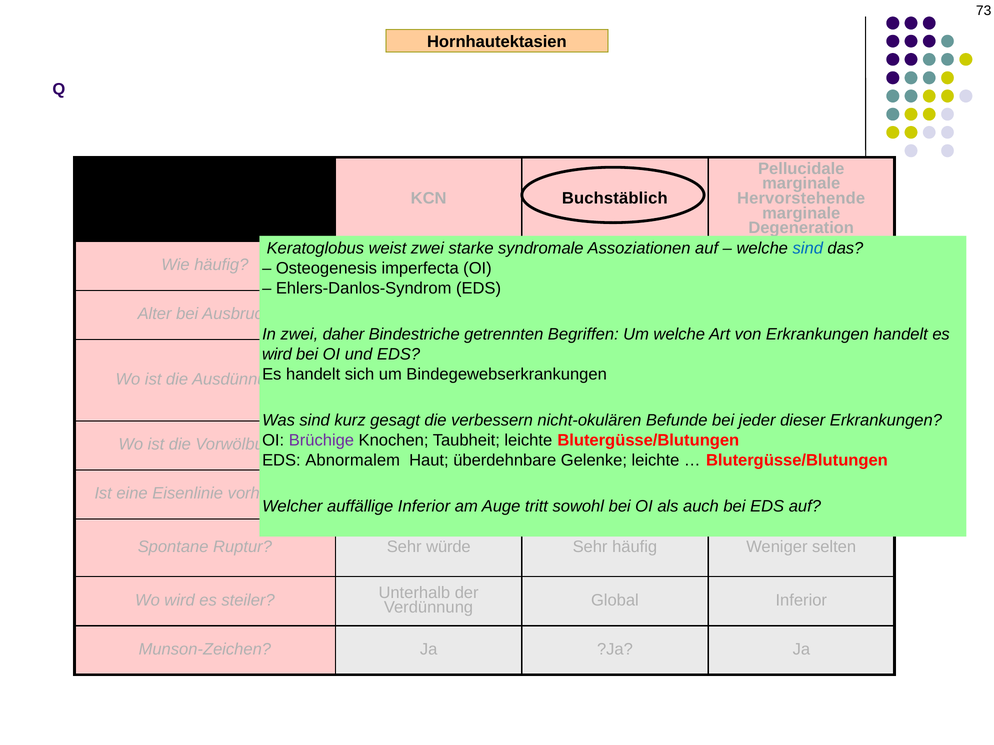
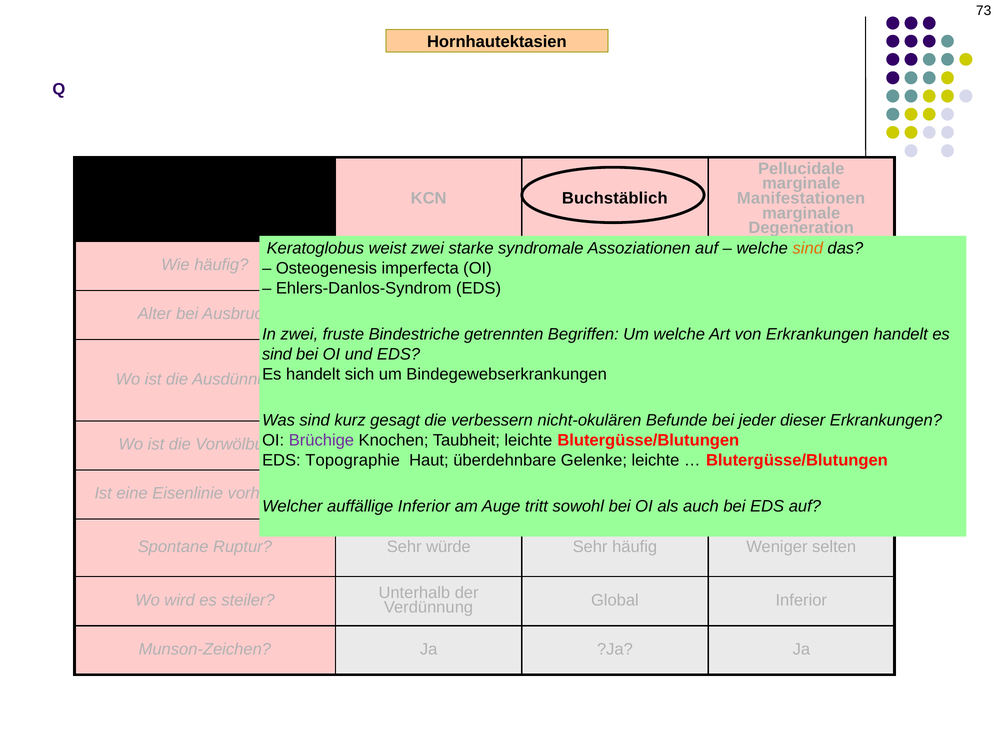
Hervorstehende: Hervorstehende -> Manifestationen
sind at (808, 248) colour: blue -> orange
daher: daher -> fruste
wird at (277, 354): wird -> sind
Abnormalem: Abnormalem -> Topographie
